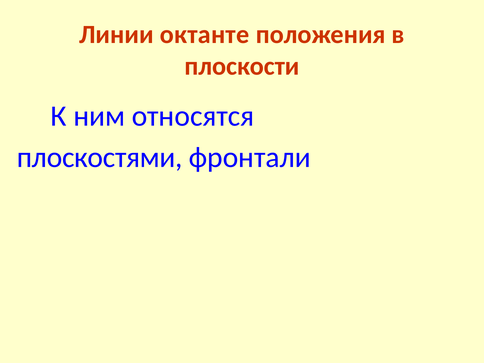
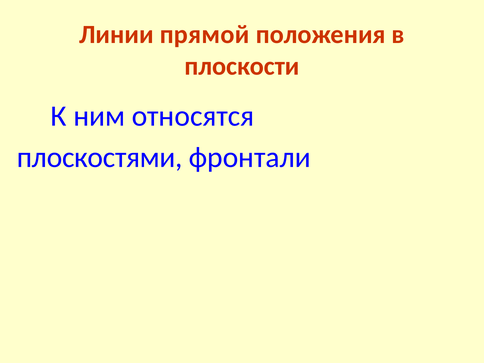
октанте: октанте -> прямой
